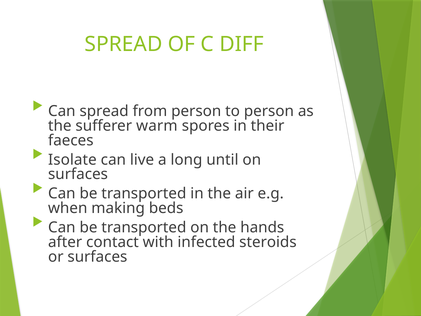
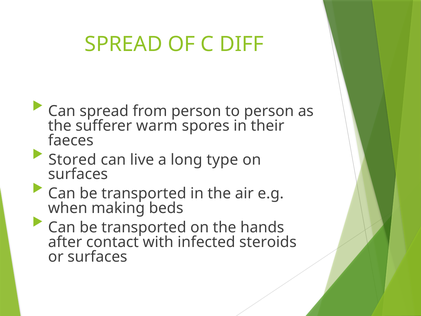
Isolate: Isolate -> Stored
until: until -> type
